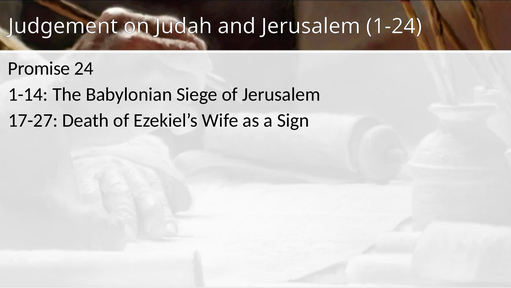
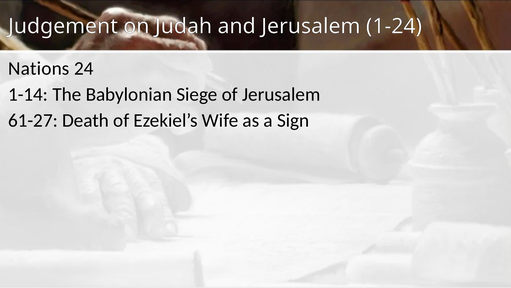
Promise: Promise -> Nations
17-27: 17-27 -> 61-27
